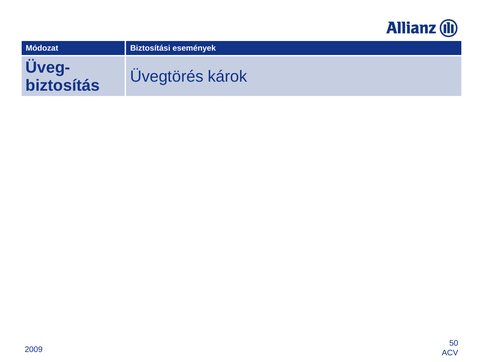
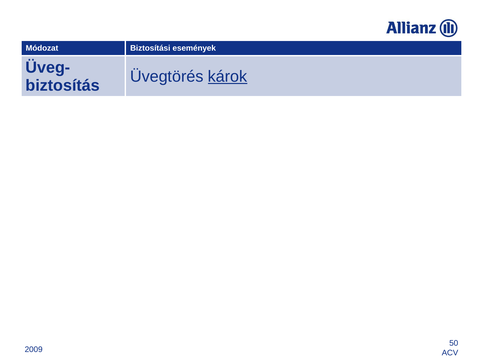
károk underline: none -> present
